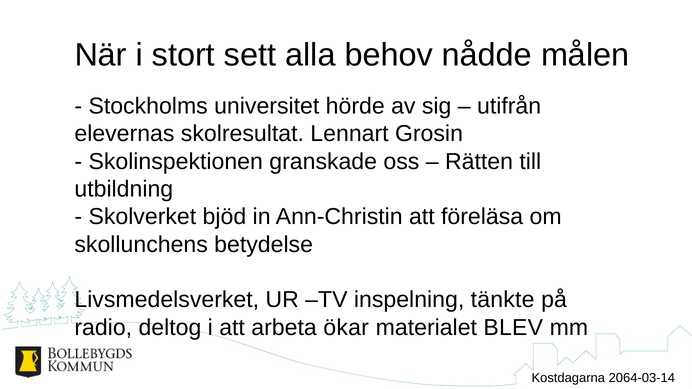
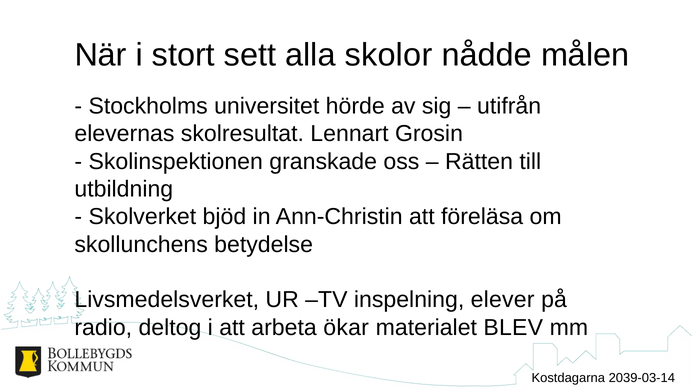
behov: behov -> skolor
tänkte: tänkte -> elever
2064-03-14: 2064-03-14 -> 2039-03-14
